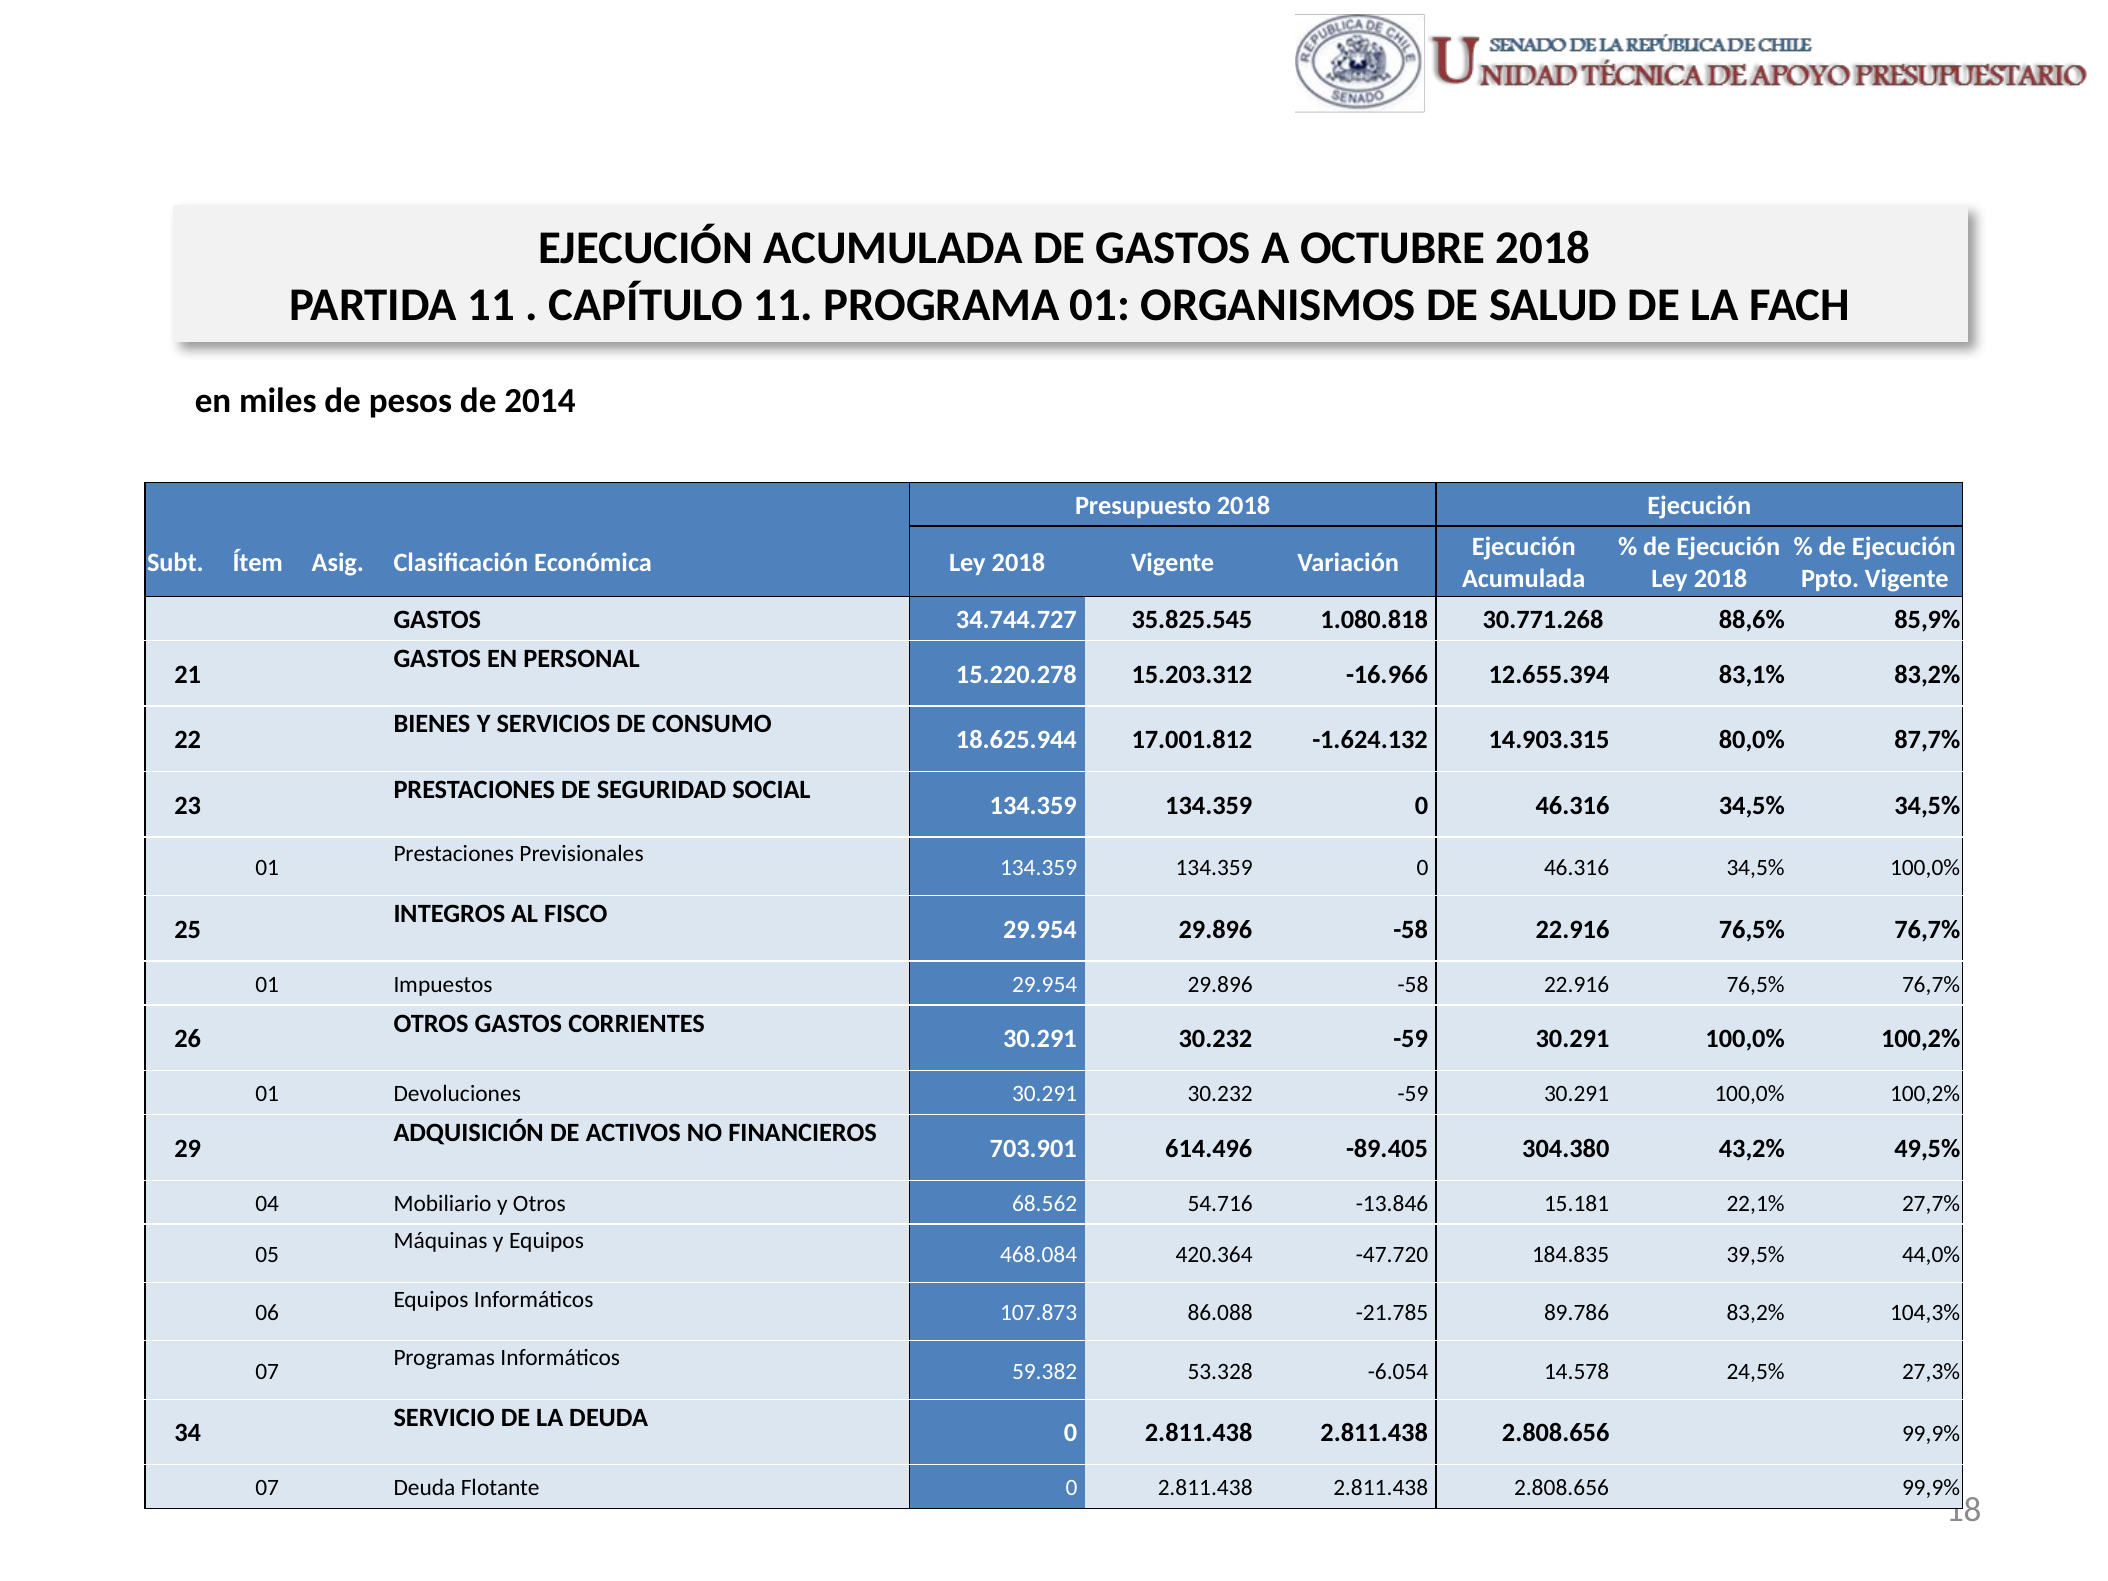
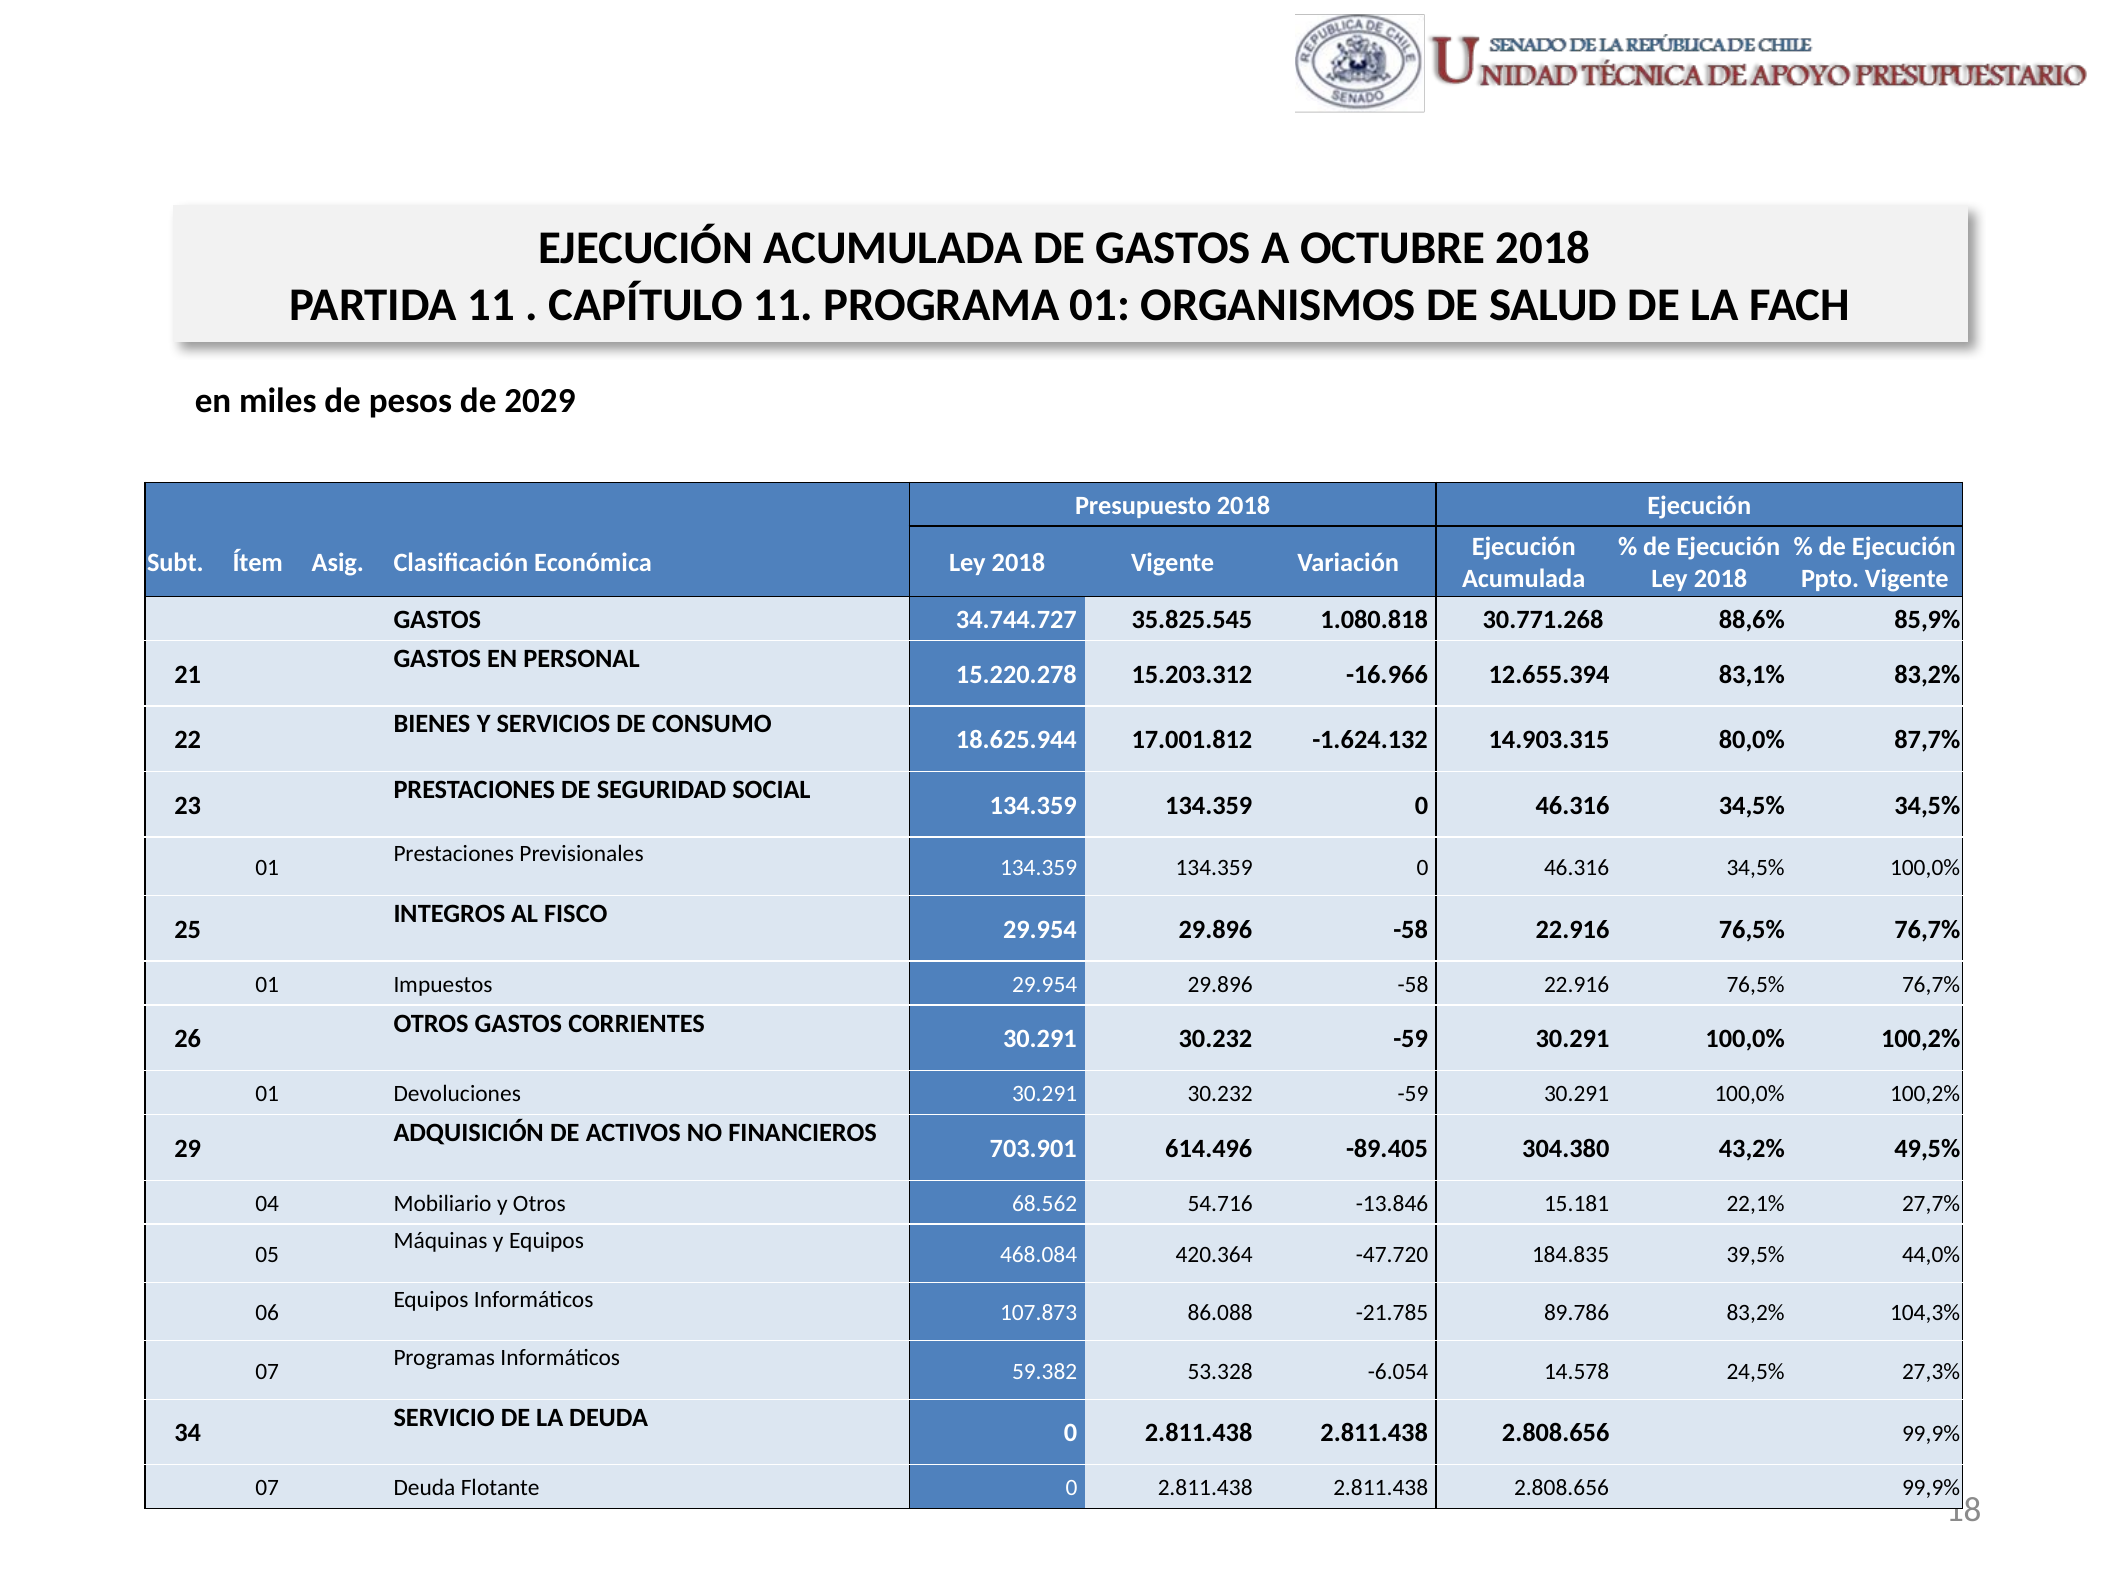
2014: 2014 -> 2029
